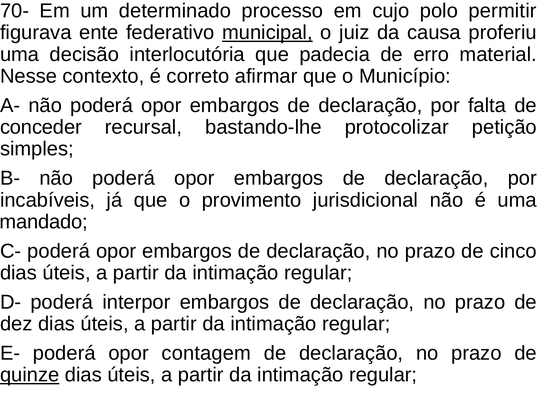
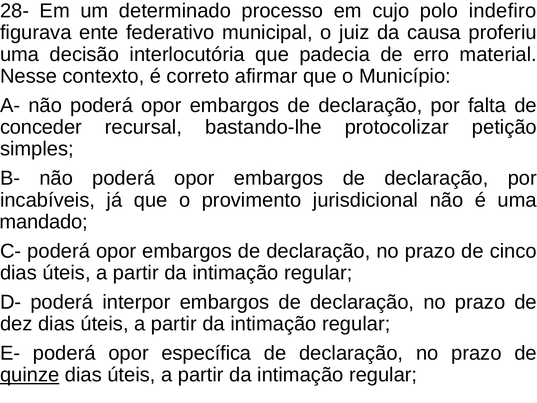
70-: 70- -> 28-
permitir: permitir -> indefiro
municipal underline: present -> none
contagem: contagem -> específica
